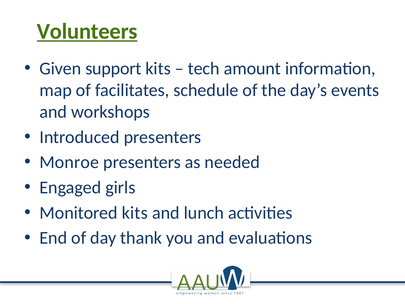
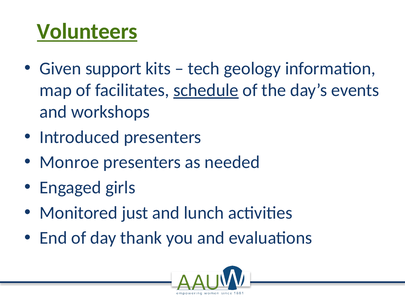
amount: amount -> geology
schedule underline: none -> present
Monitored kits: kits -> just
